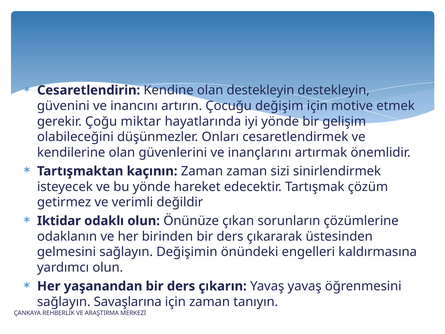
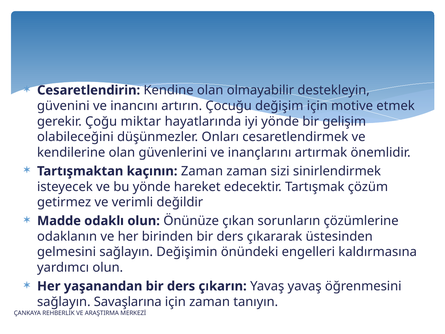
olan destekleyin: destekleyin -> olmayabilir
Iktidar: Iktidar -> Madde
